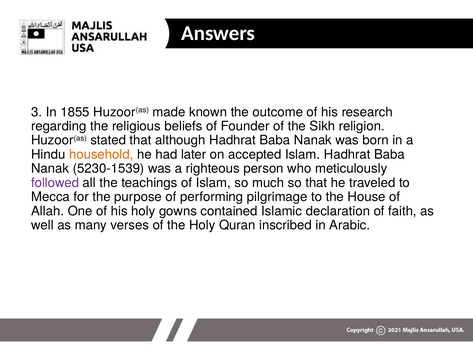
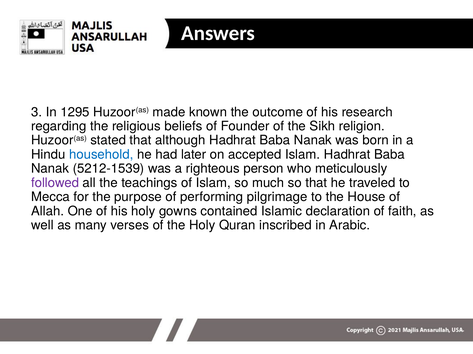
1855: 1855 -> 1295
household colour: orange -> blue
5230-1539: 5230-1539 -> 5212-1539
